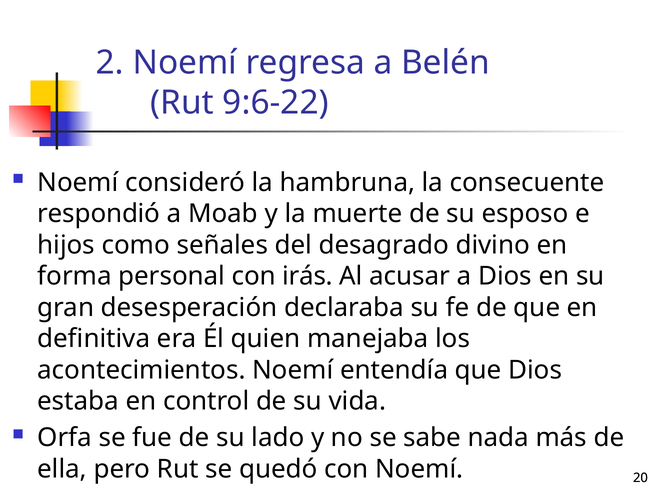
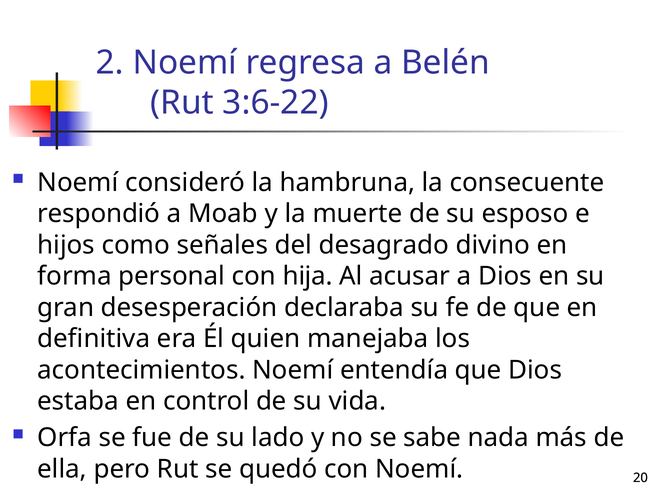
9:6-22: 9:6-22 -> 3:6-22
irás: irás -> hija
